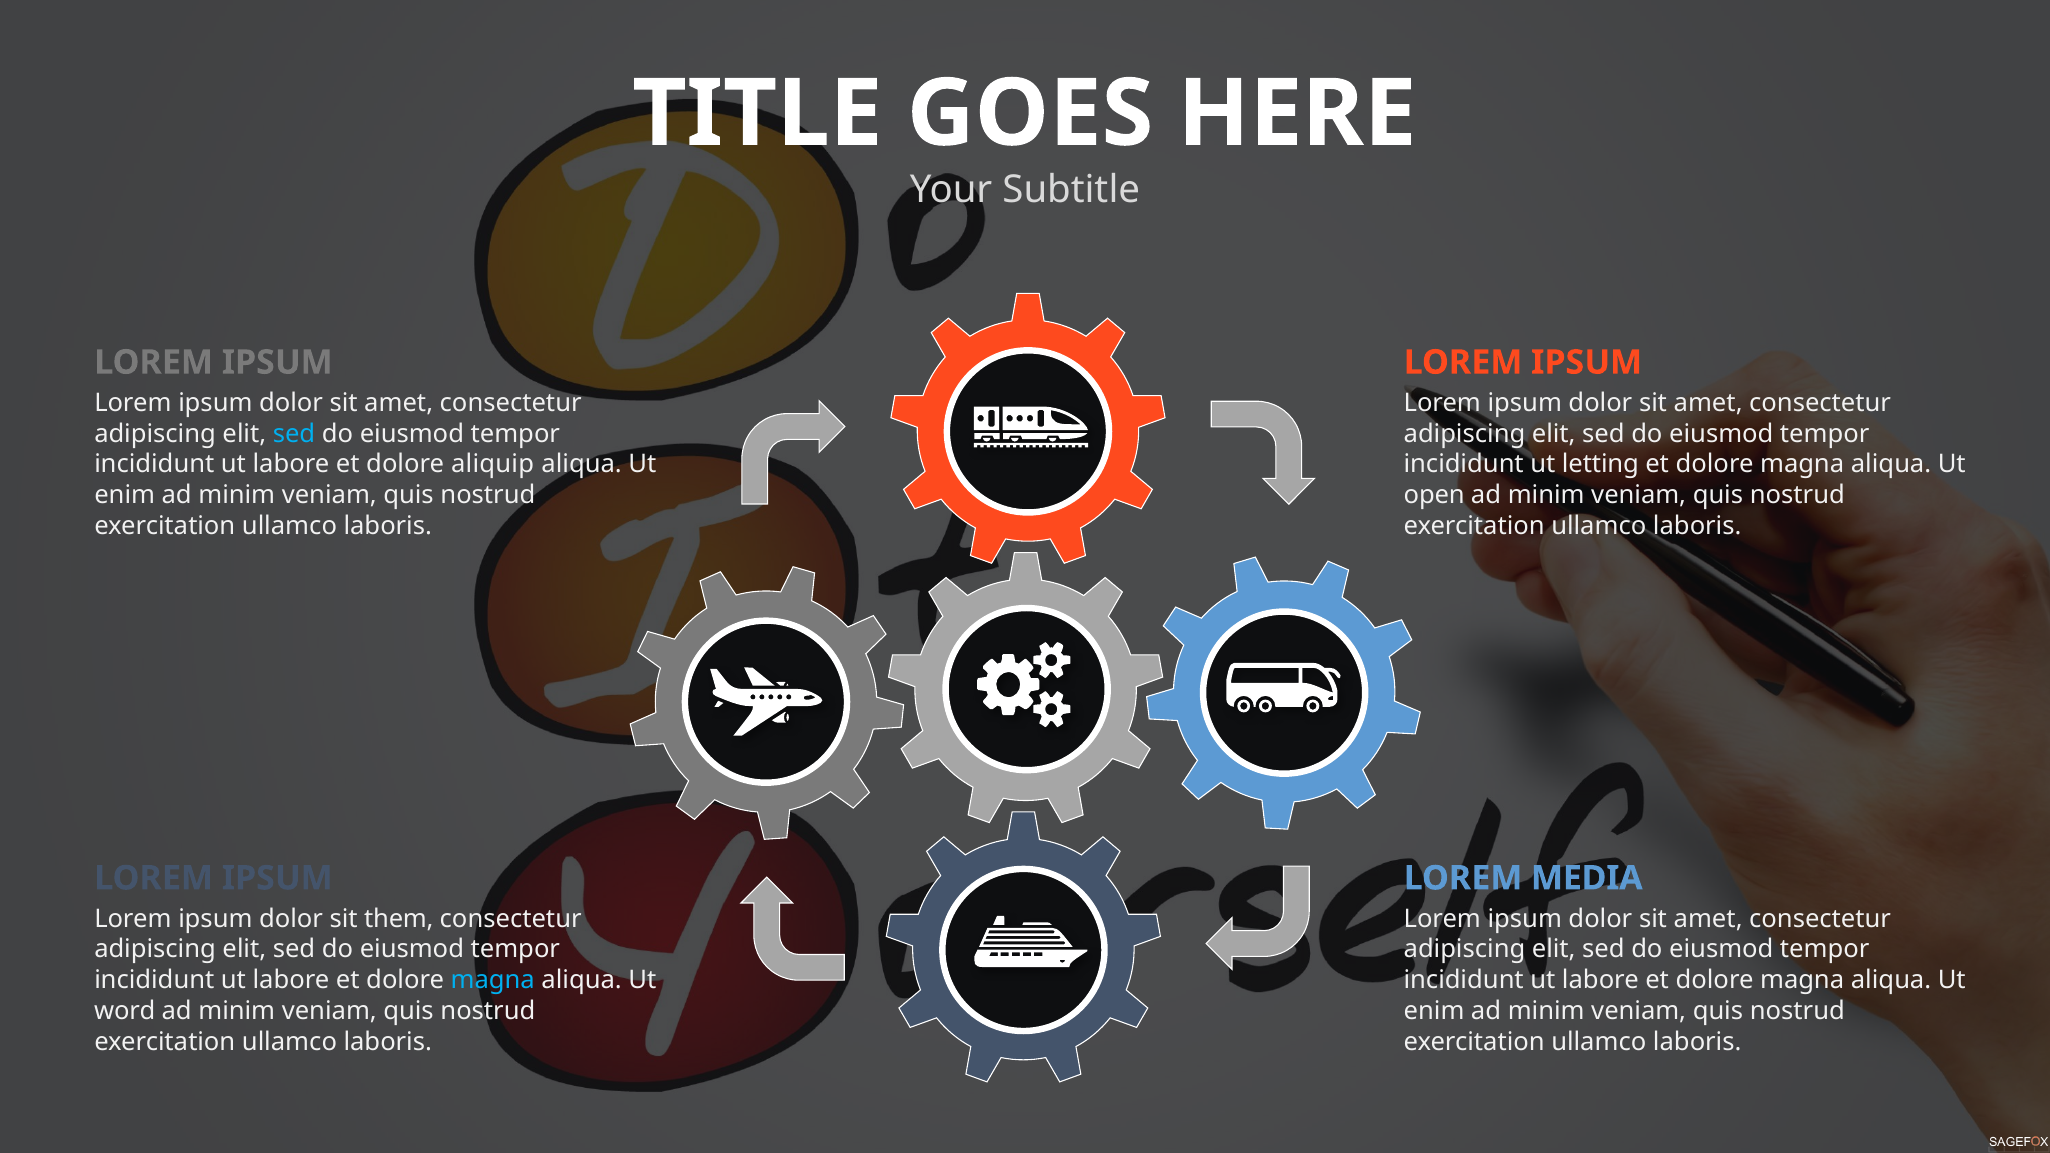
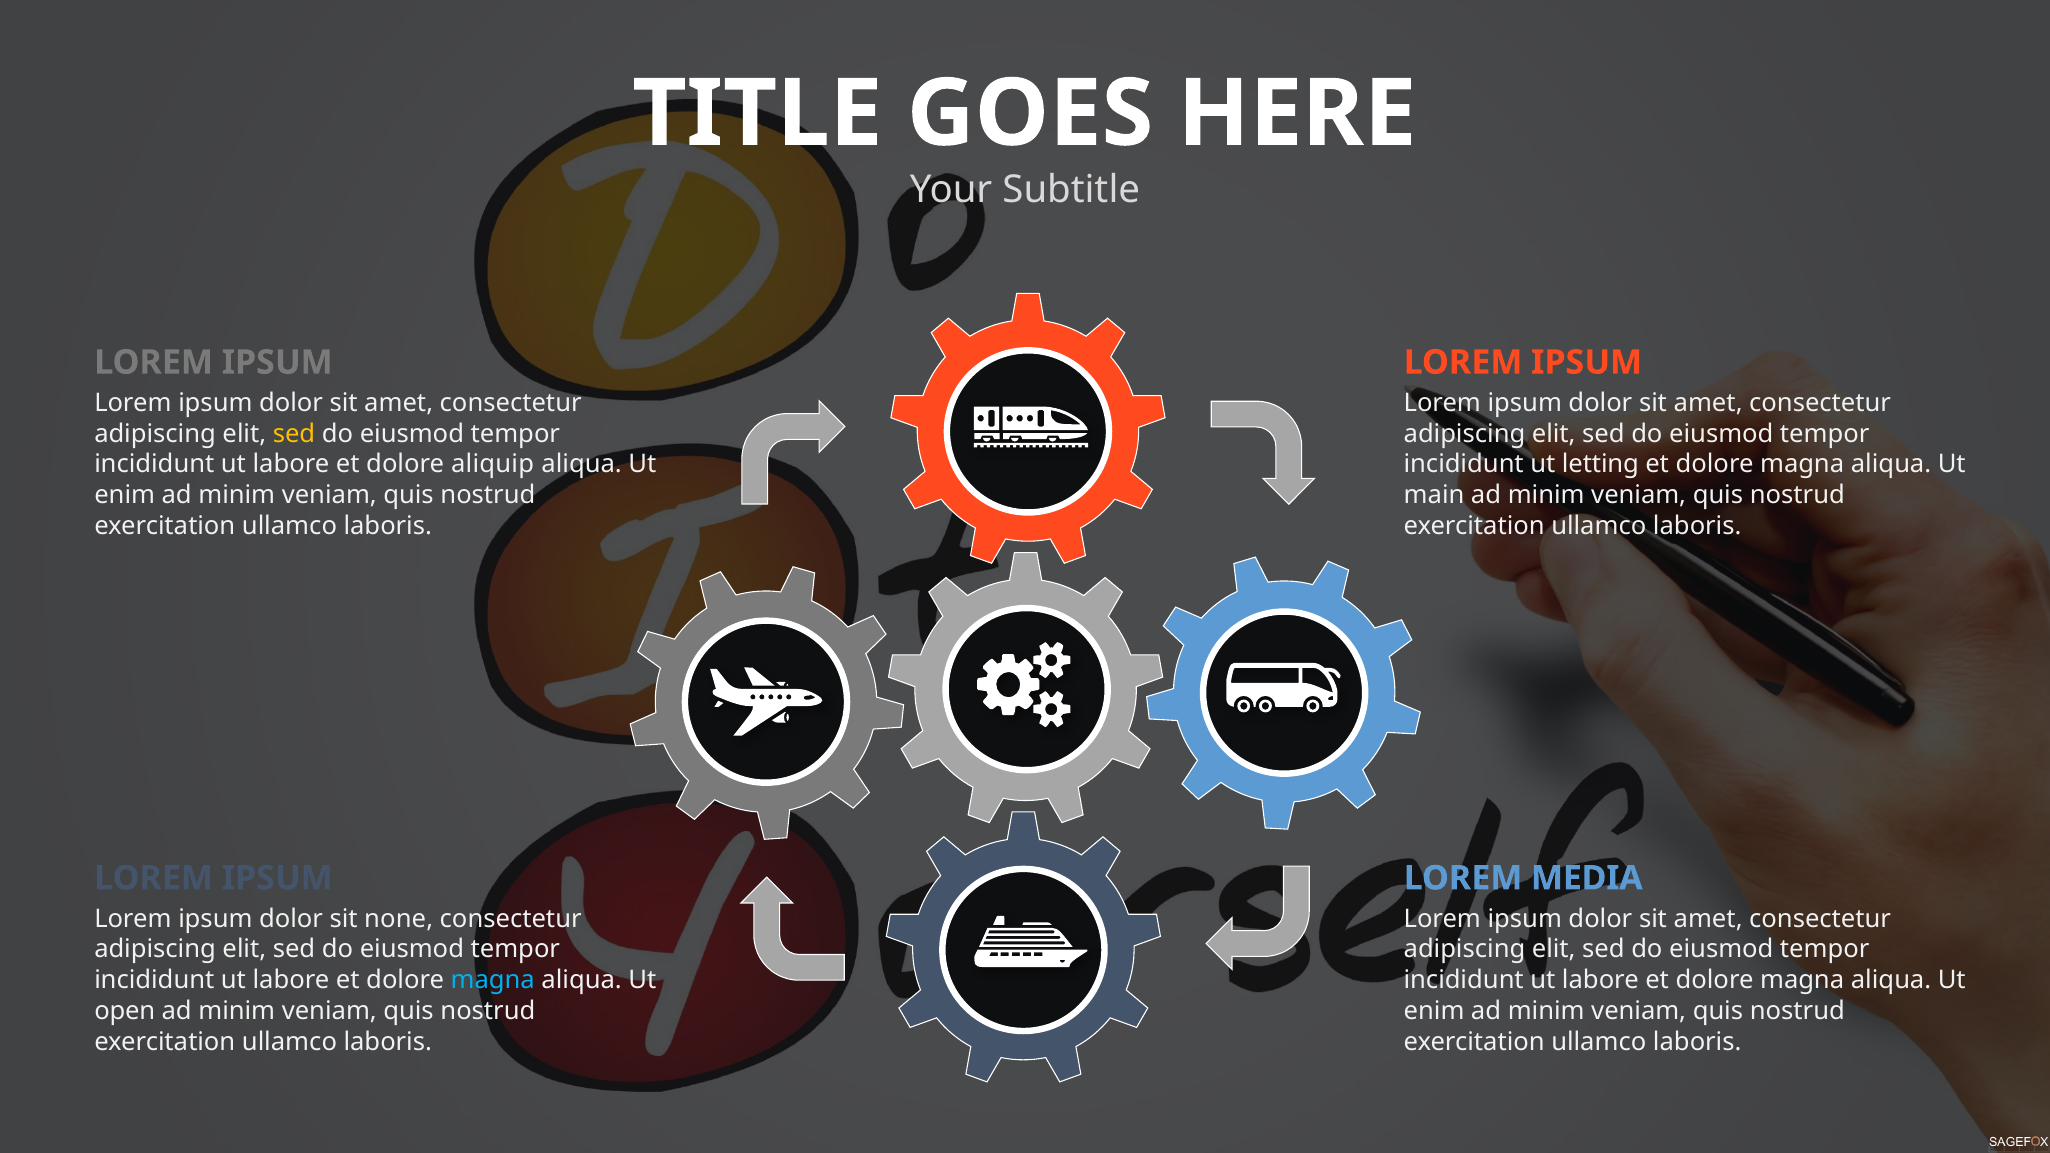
sed at (294, 434) colour: light blue -> yellow
open: open -> main
them: them -> none
word: word -> open
